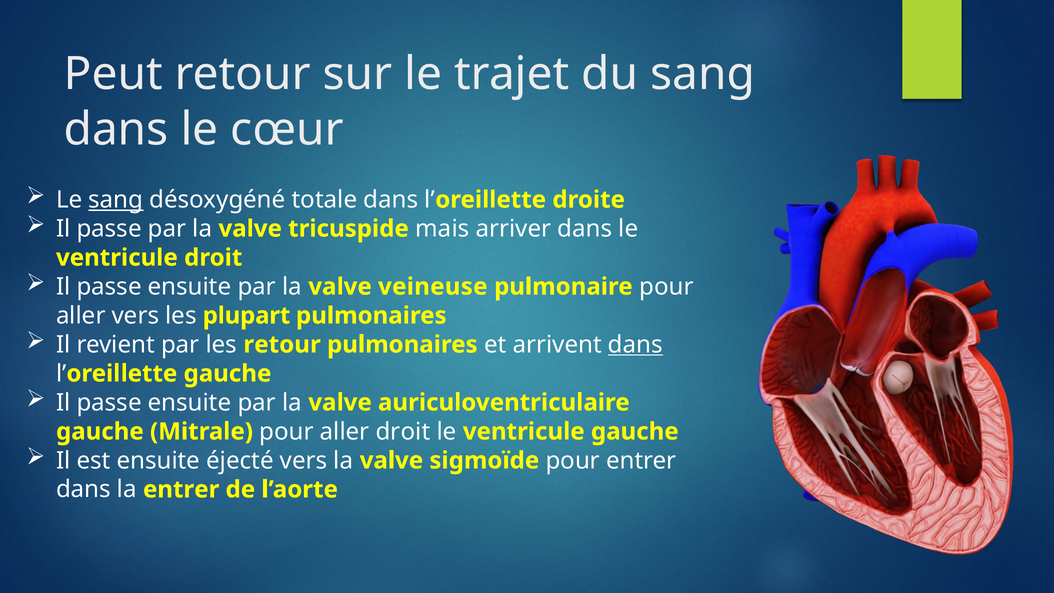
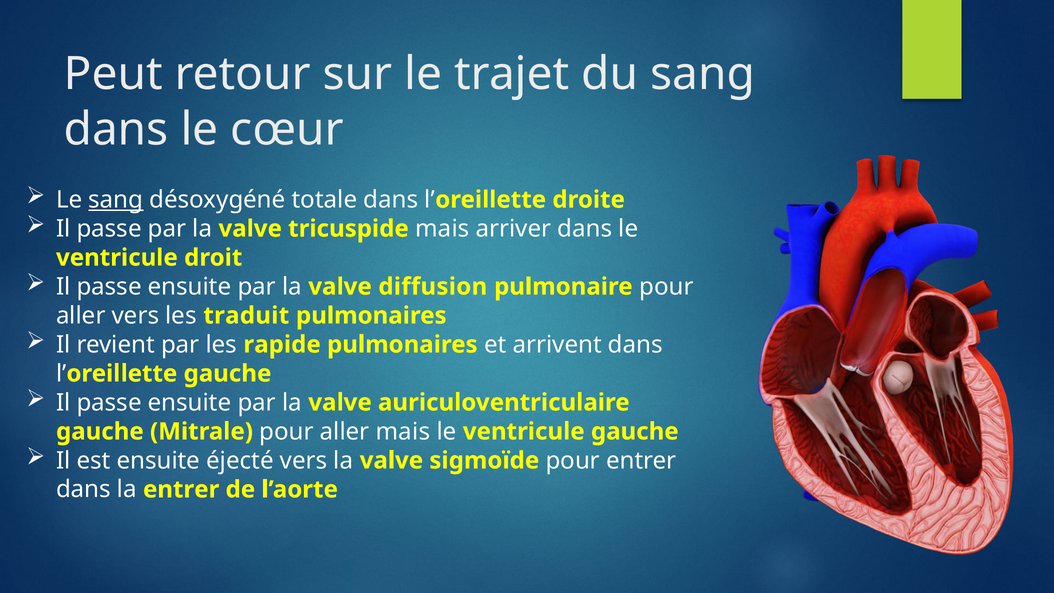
veineuse: veineuse -> diffusion
plupart: plupart -> traduit
les retour: retour -> rapide
dans at (635, 345) underline: present -> none
aller droit: droit -> mais
